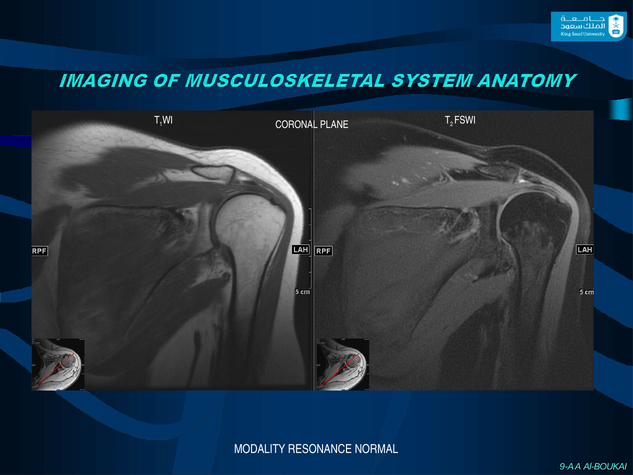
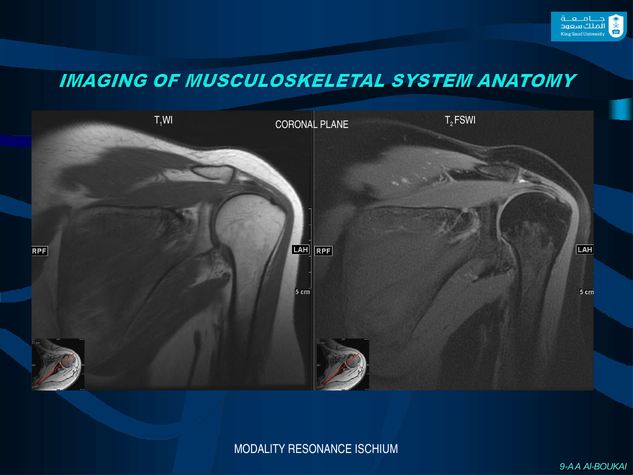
NORMAL: NORMAL -> ISCHIUM
